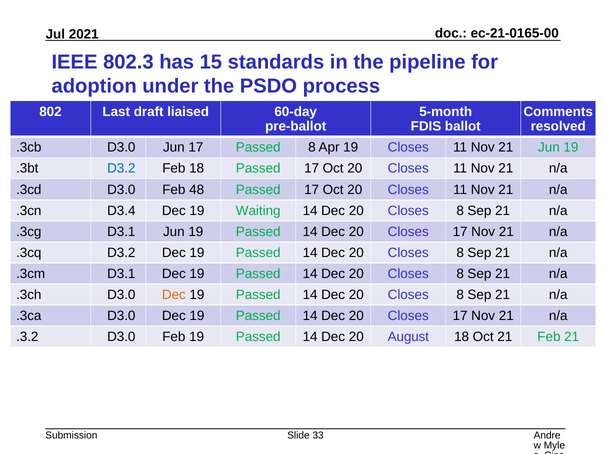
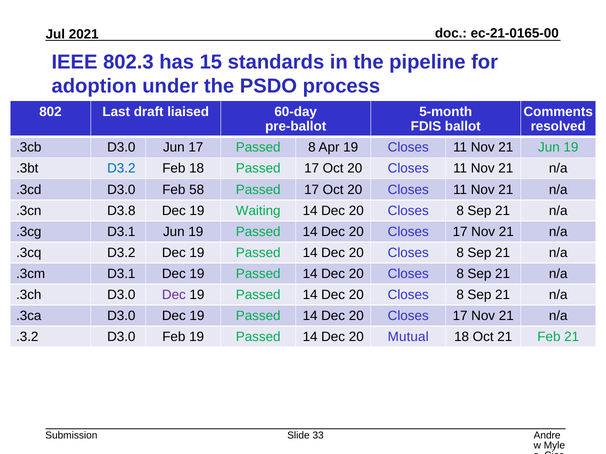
48: 48 -> 58
D3.4: D3.4 -> D3.8
Dec at (174, 295) colour: orange -> purple
August: August -> Mutual
